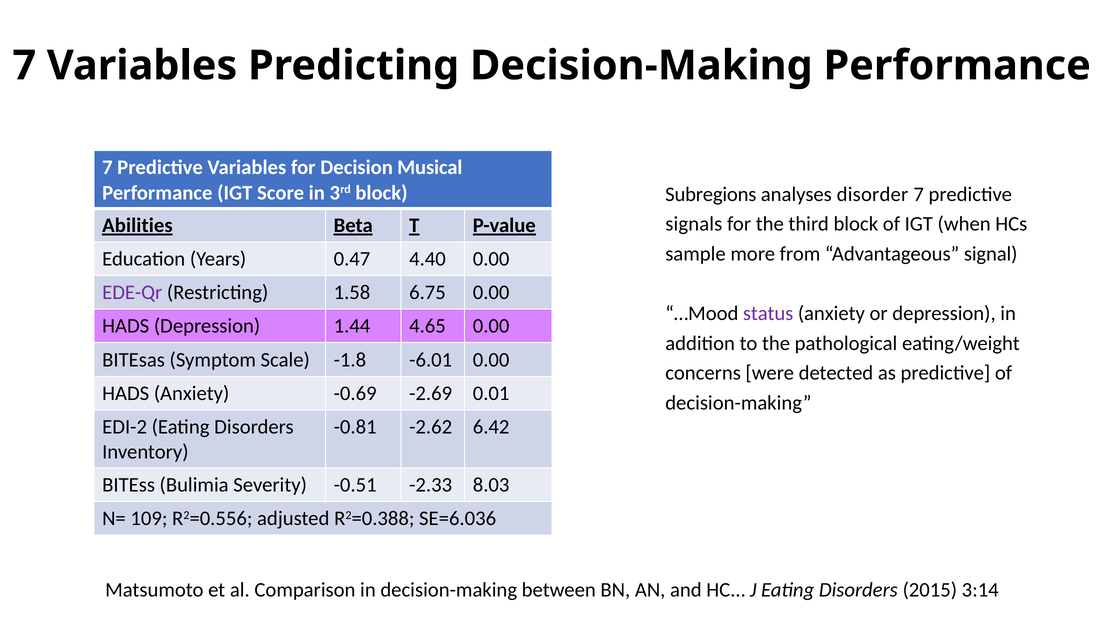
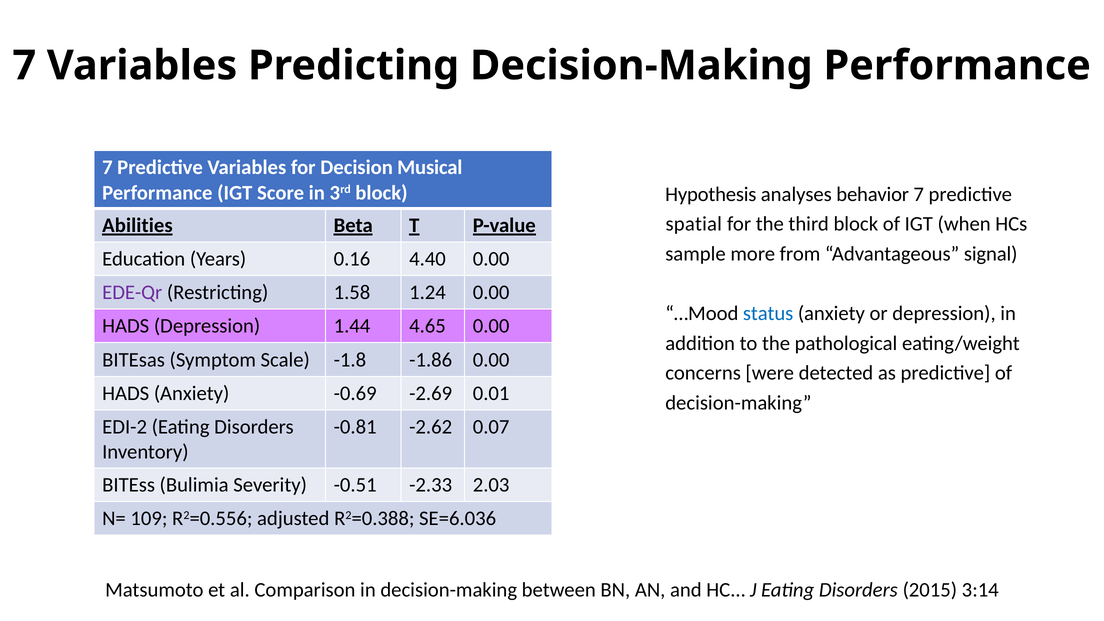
Subregions: Subregions -> Hypothesis
disorder: disorder -> behavior
signals: signals -> spatial
0.47: 0.47 -> 0.16
6.75: 6.75 -> 1.24
status colour: purple -> blue
-6.01: -6.01 -> -1.86
6.42: 6.42 -> 0.07
8.03: 8.03 -> 2.03
